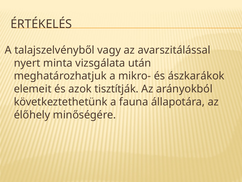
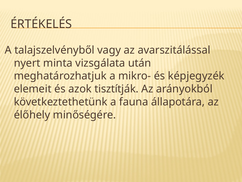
ászkarákok: ászkarákok -> képjegyzék
